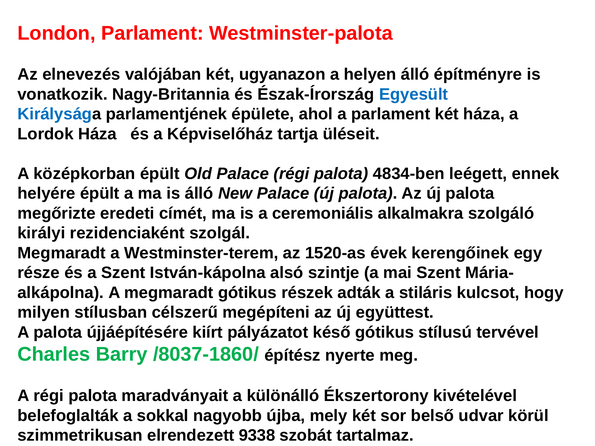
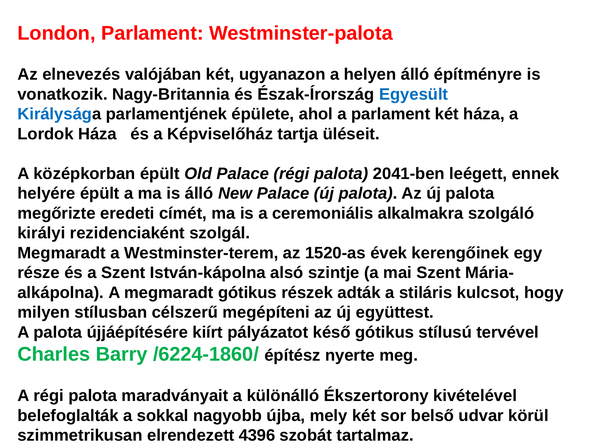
4834-ben: 4834-ben -> 2041-ben
/8037-1860/: /8037-1860/ -> /6224-1860/
9338: 9338 -> 4396
